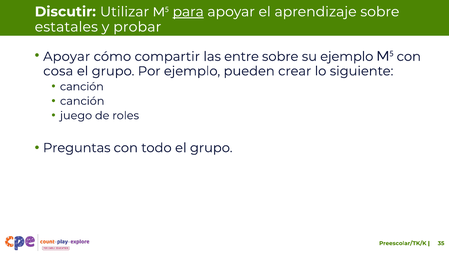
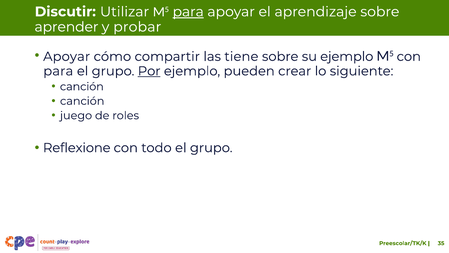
estatales: estatales -> aprender
entre: entre -> tiene
cosa at (58, 71): cosa -> para
Por underline: none -> present
Preguntas: Preguntas -> Reflexione
